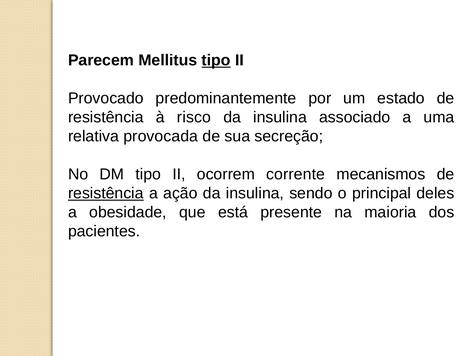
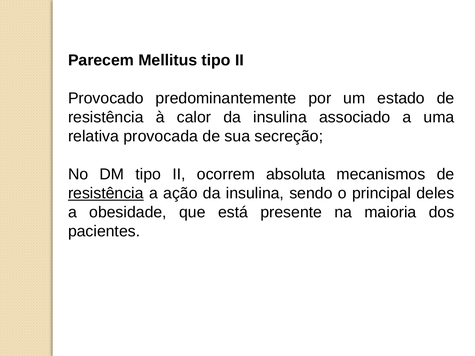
tipo at (216, 60) underline: present -> none
risco: risco -> calor
corrente: corrente -> absoluta
